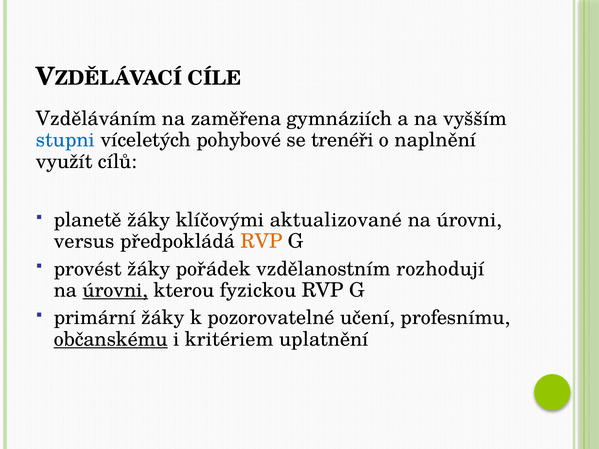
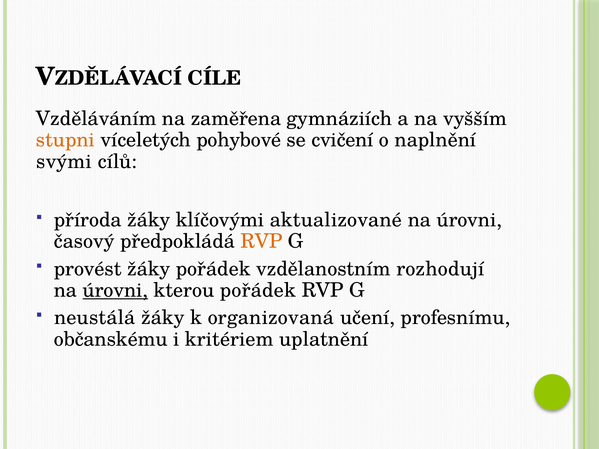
stupni colour: blue -> orange
trenéři: trenéři -> cvičení
využít: využít -> svými
planetě: planetě -> příroda
versus: versus -> časový
kterou fyzickou: fyzickou -> pořádek
primární: primární -> neustálá
pozorovatelné: pozorovatelné -> organizovaná
občanskému underline: present -> none
